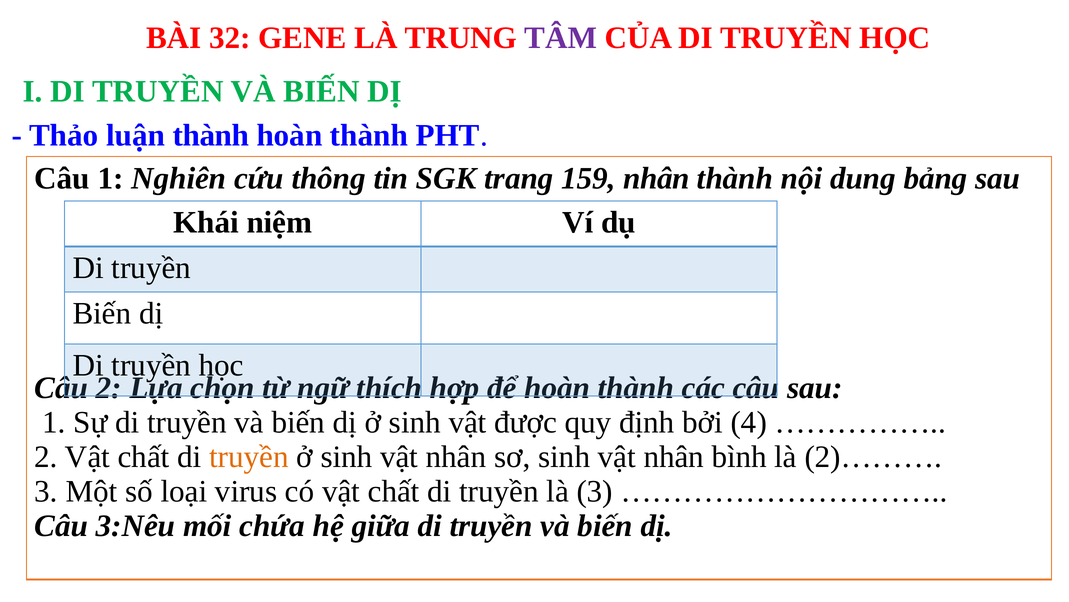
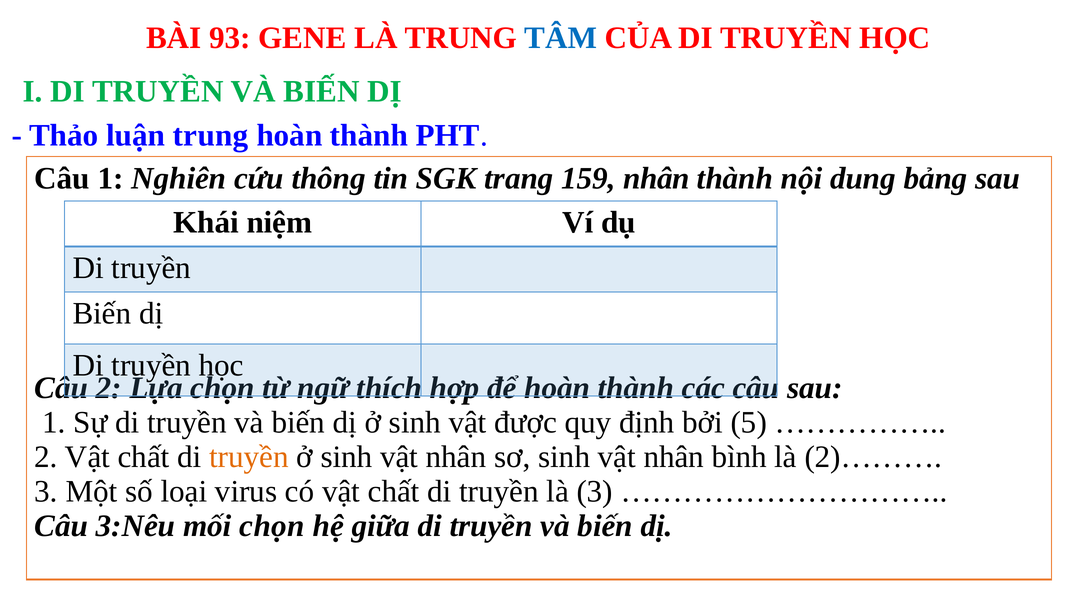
32: 32 -> 93
TÂM colour: purple -> blue
luận thành: thành -> trung
4: 4 -> 5
mối chứa: chứa -> chọn
